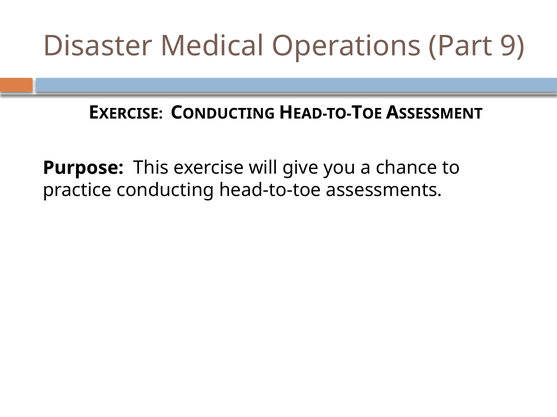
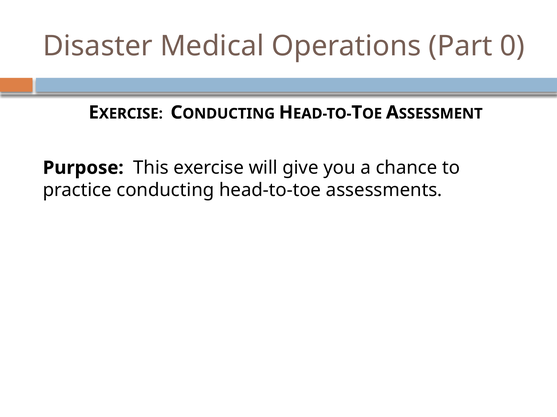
9: 9 -> 0
